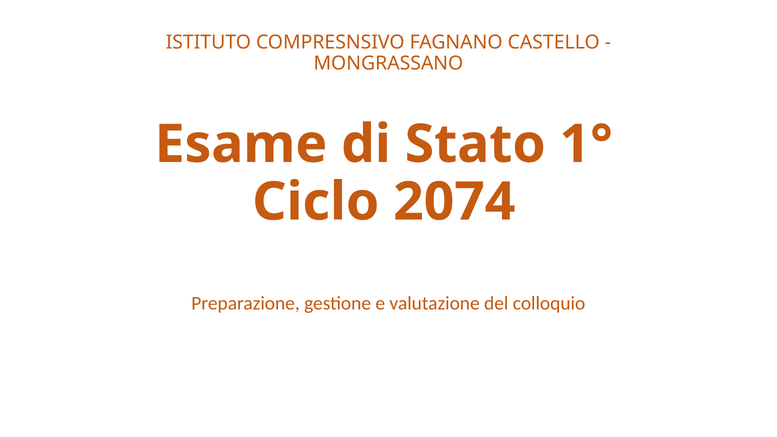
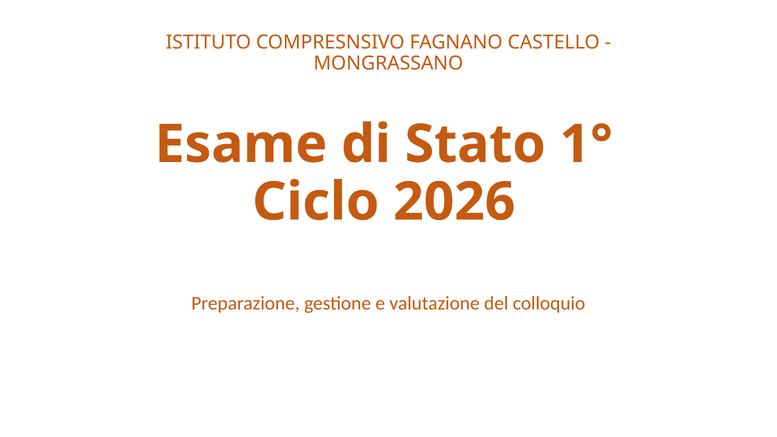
2074: 2074 -> 2026
